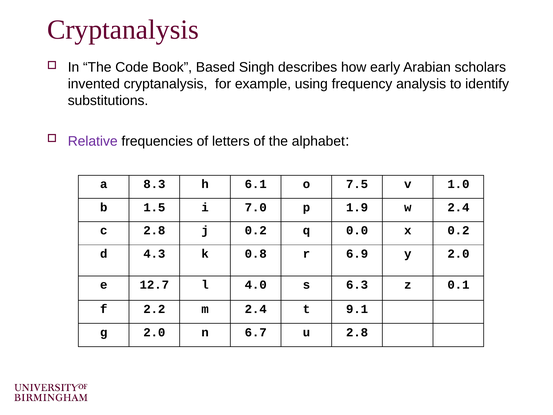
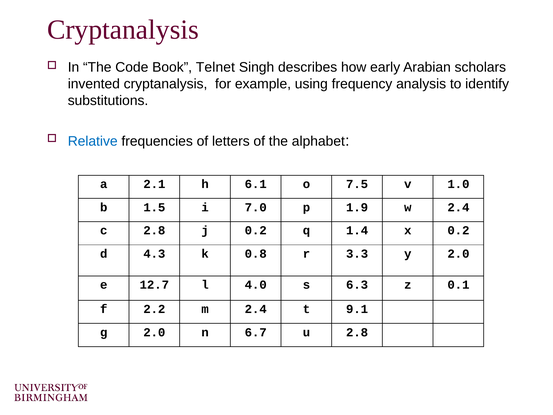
Based: Based -> Telnet
Relative colour: purple -> blue
8.3: 8.3 -> 2.1
0.0: 0.0 -> 1.4
6.9: 6.9 -> 3.3
